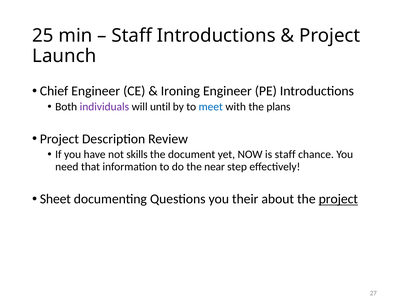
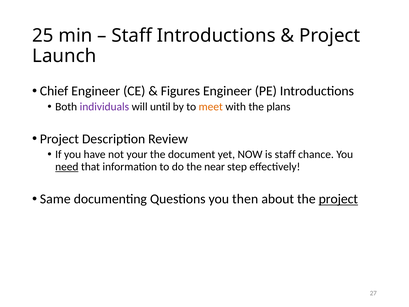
Ironing: Ironing -> Figures
meet colour: blue -> orange
skills: skills -> your
need underline: none -> present
Sheet: Sheet -> Same
their: their -> then
